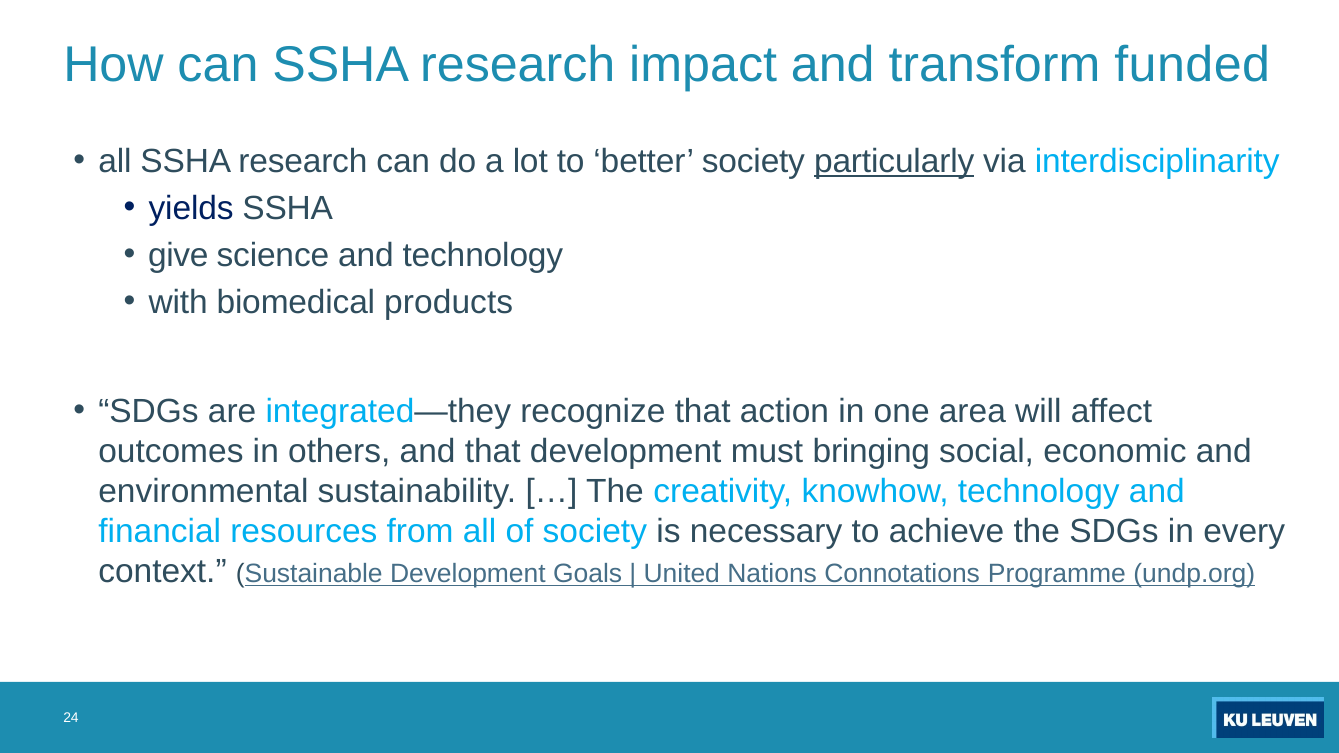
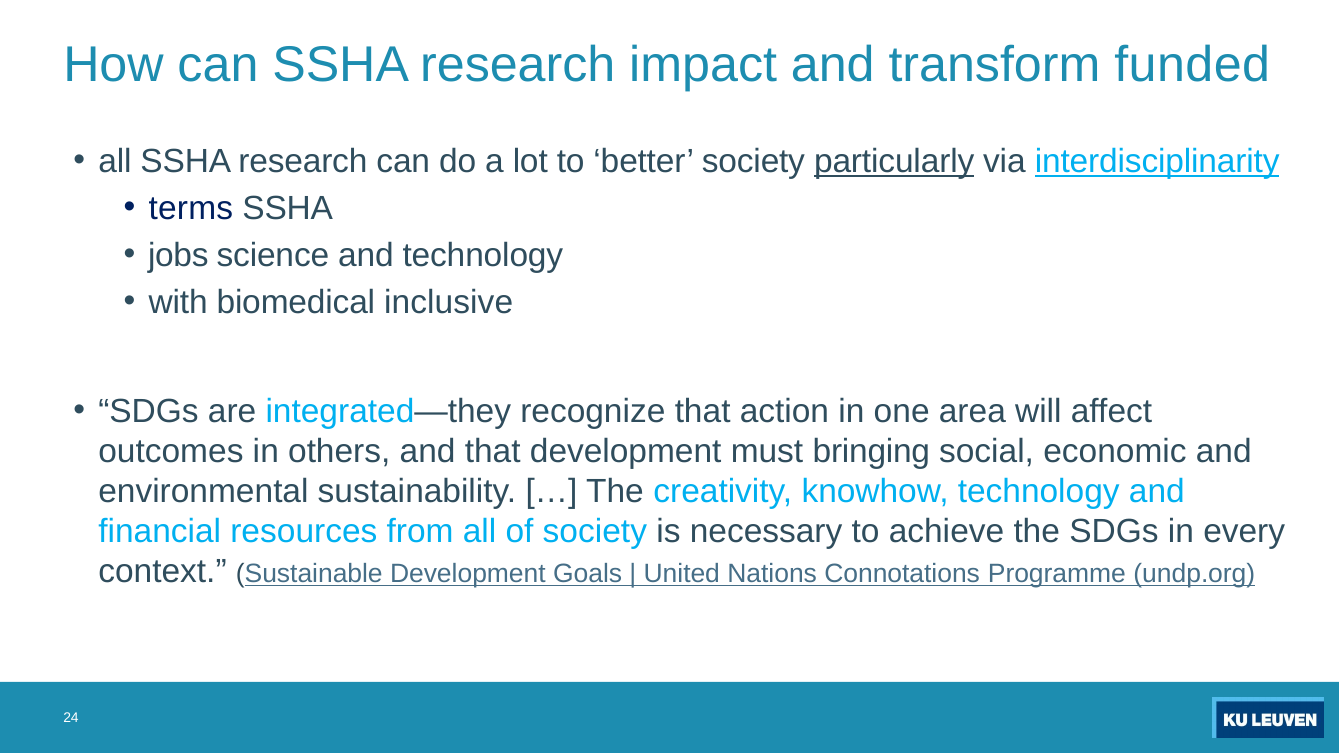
interdisciplinarity underline: none -> present
yields: yields -> terms
give: give -> jobs
products: products -> inclusive
